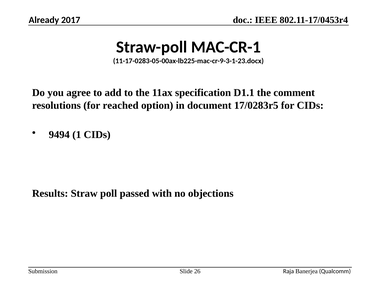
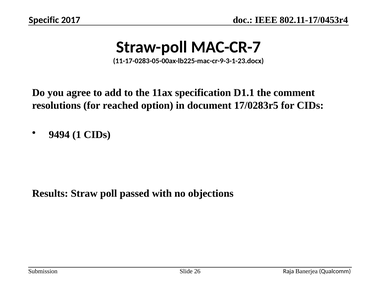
Already: Already -> Specific
MAC-CR-1: MAC-CR-1 -> MAC-CR-7
